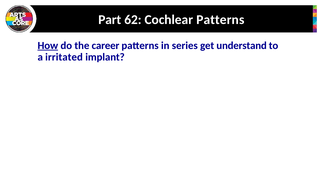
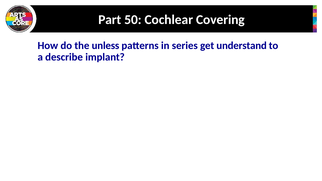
62: 62 -> 50
Cochlear Patterns: Patterns -> Covering
How underline: present -> none
career: career -> unless
irritated: irritated -> describe
